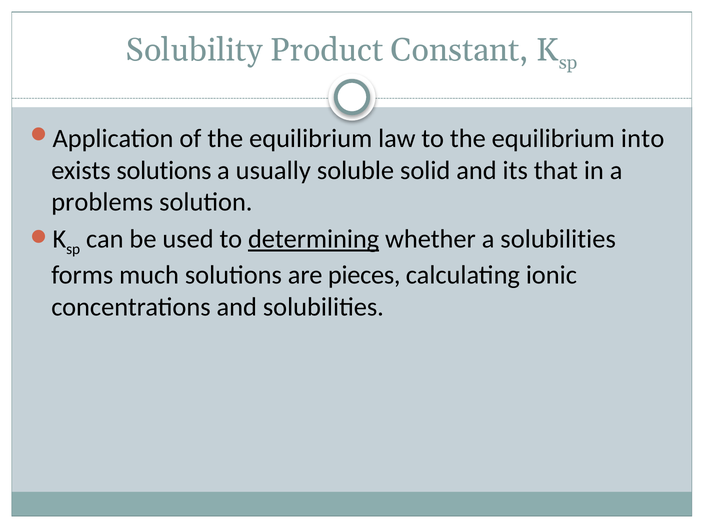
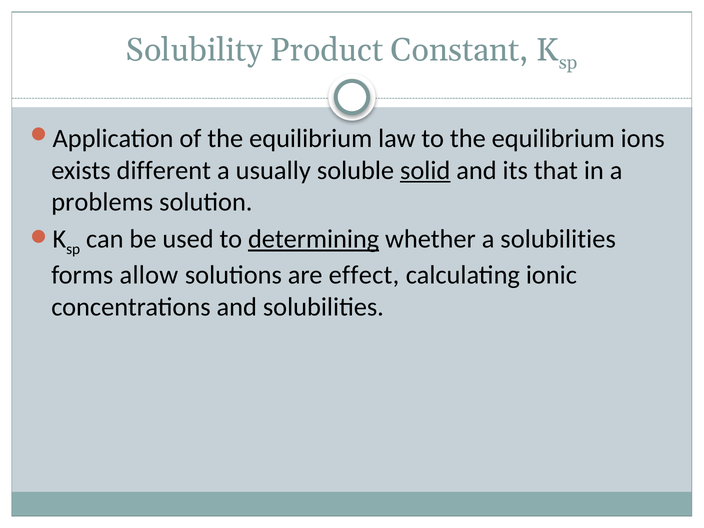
into: into -> ions
exists solutions: solutions -> different
solid underline: none -> present
much: much -> allow
pieces: pieces -> effect
